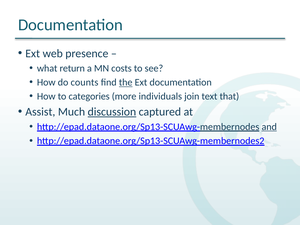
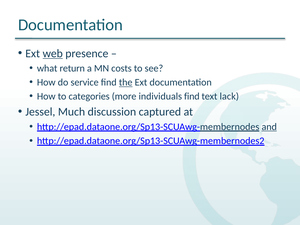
web underline: none -> present
counts: counts -> service
individuals join: join -> find
that: that -> lack
Assist: Assist -> Jessel
discussion underline: present -> none
